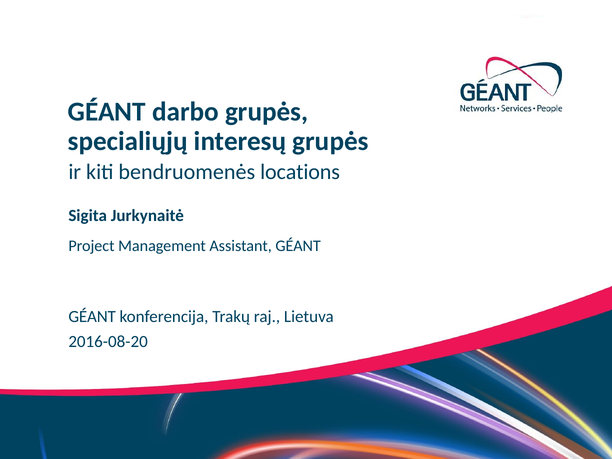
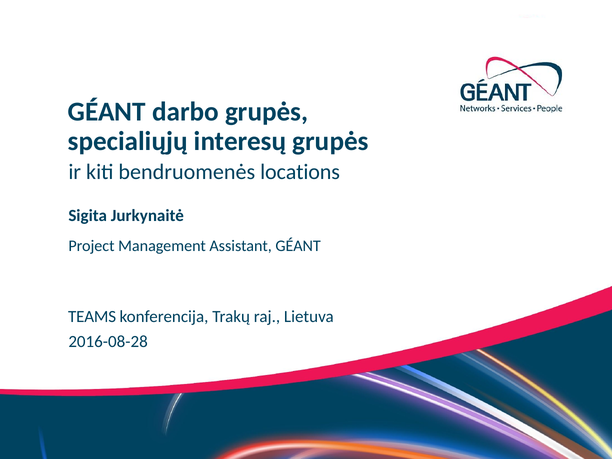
GÉANT at (92, 317): GÉANT -> TEAMS
2016-08-20: 2016-08-20 -> 2016-08-28
